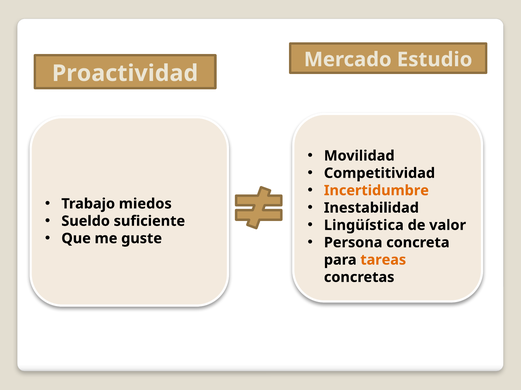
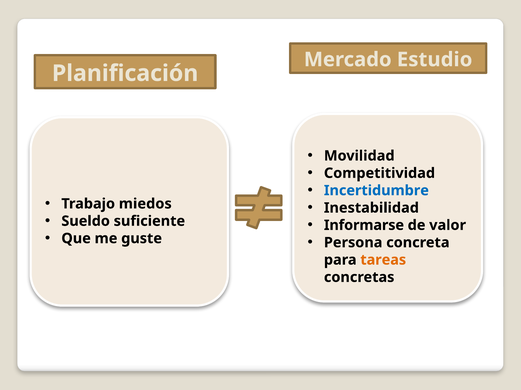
Proactividad: Proactividad -> Planificación
Incertidumbre colour: orange -> blue
Lingüística: Lingüística -> Informarse
